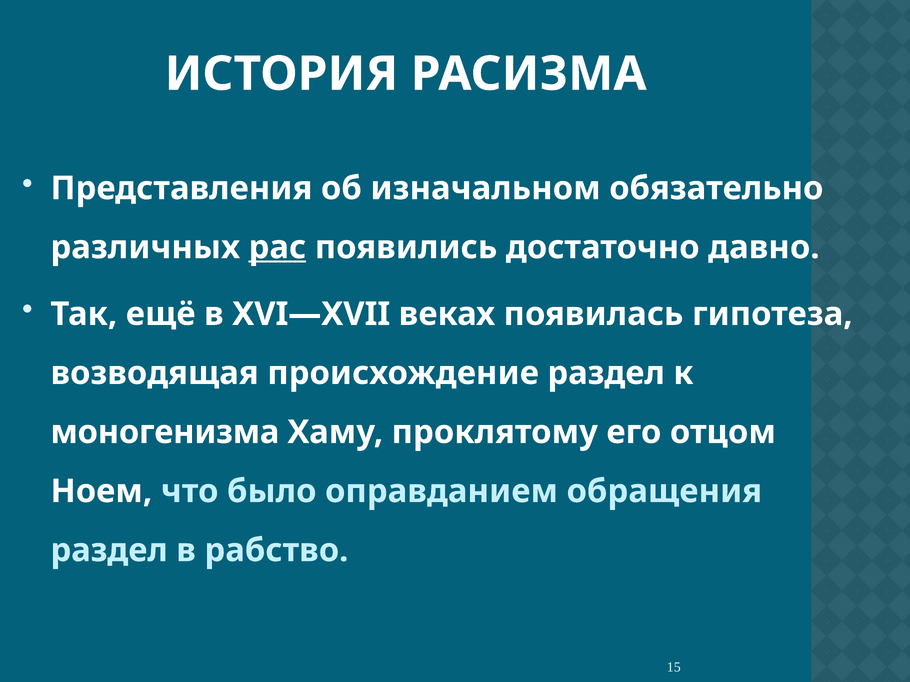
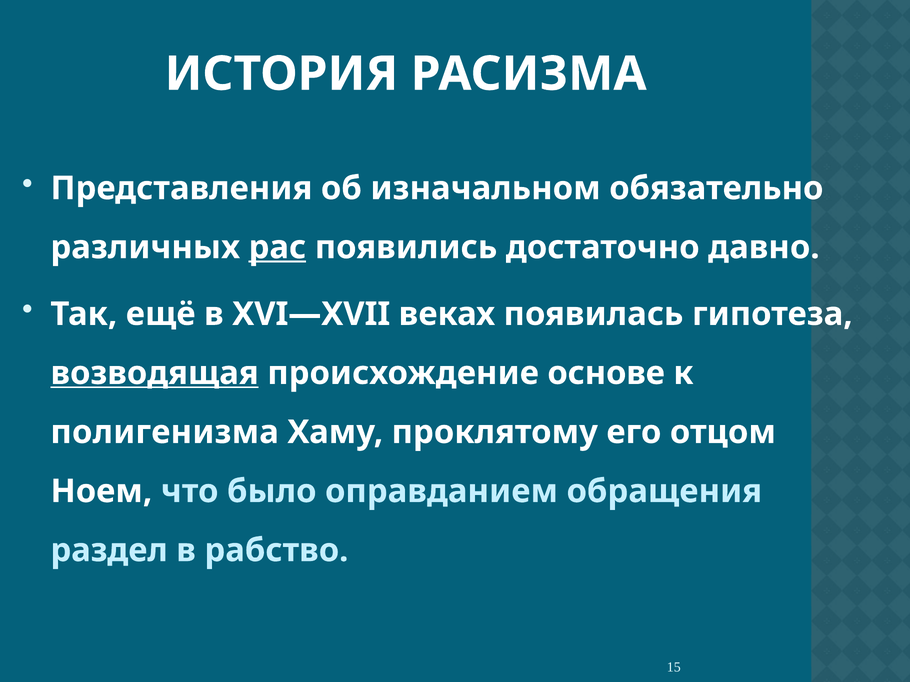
возводящая underline: none -> present
происхождение раздел: раздел -> основе
моногенизма: моногенизма -> полигенизма
